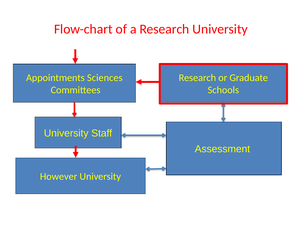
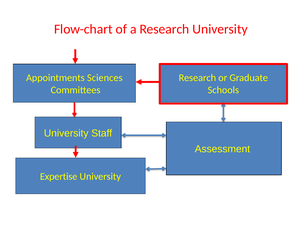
However: However -> Expertise
